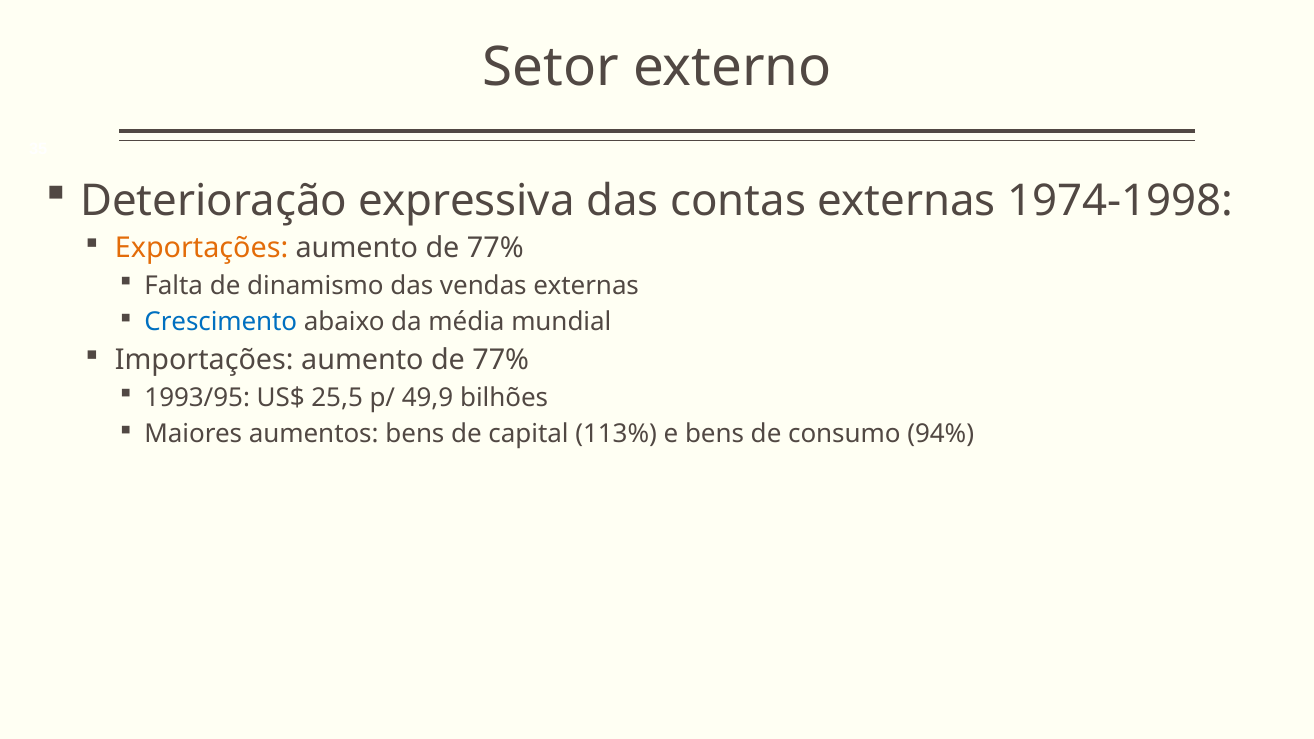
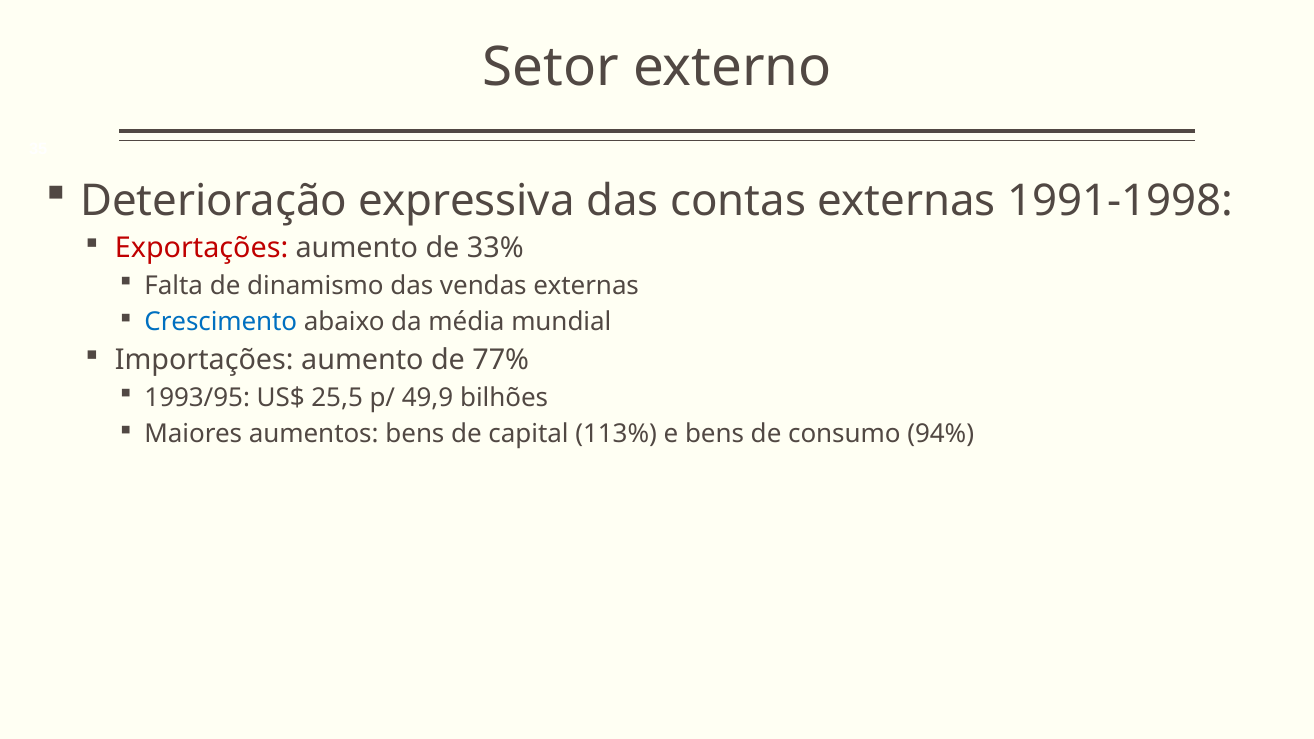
1974-1998: 1974-1998 -> 1991-1998
Exportações colour: orange -> red
77% at (495, 248): 77% -> 33%
